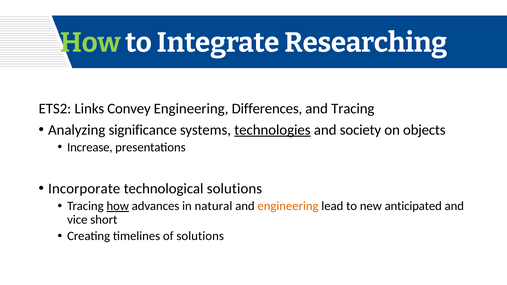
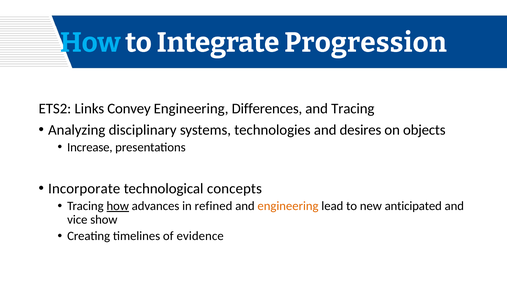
How at (90, 43) colour: light green -> light blue
Researching: Researching -> Progression
significance: significance -> disciplinary
technologies underline: present -> none
society: society -> desires
technological solutions: solutions -> concepts
natural: natural -> refined
short: short -> show
of solutions: solutions -> evidence
